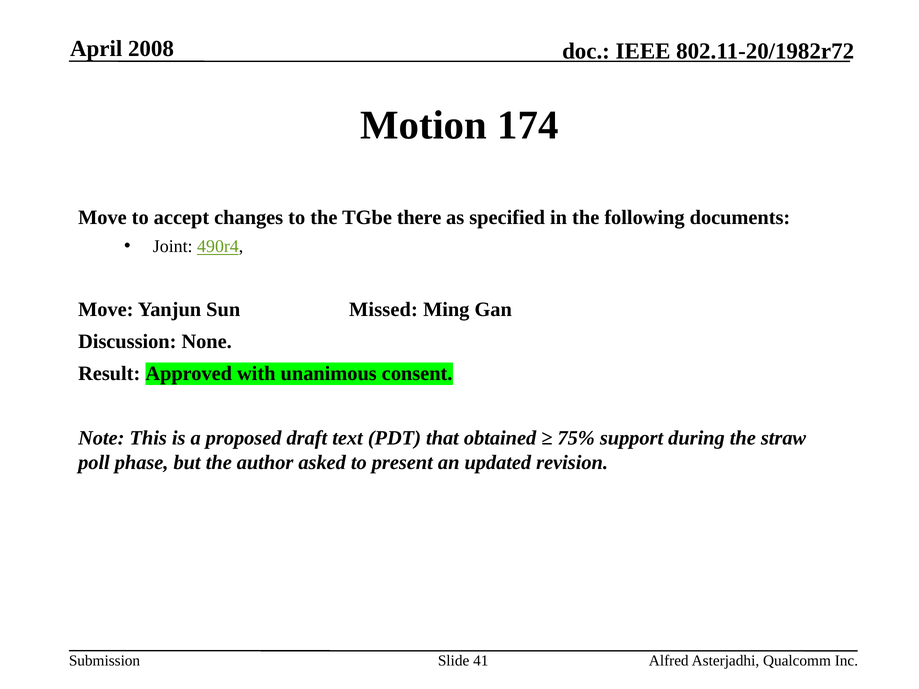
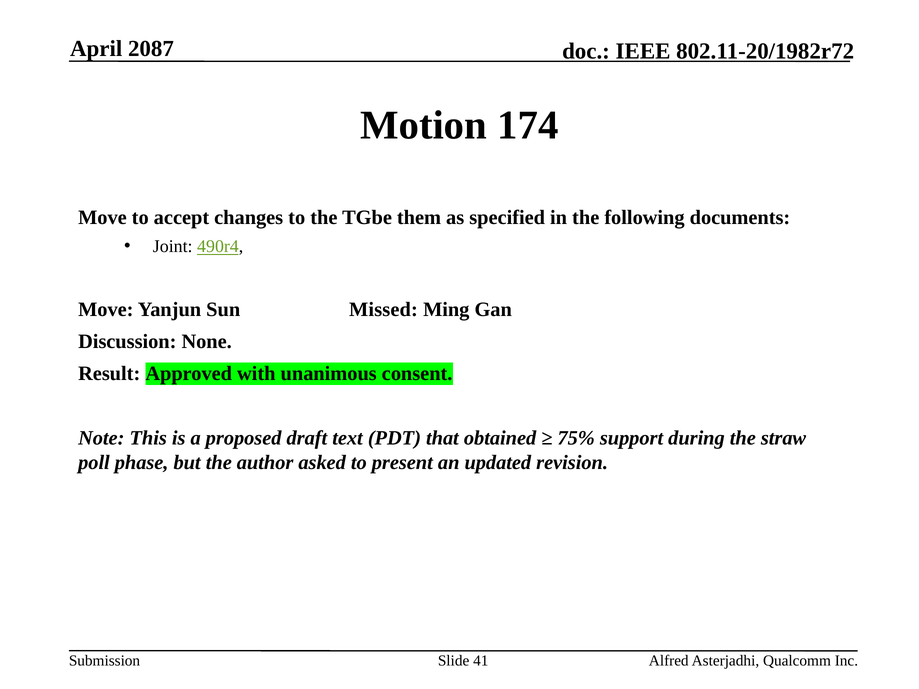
2008: 2008 -> 2087
there: there -> them
